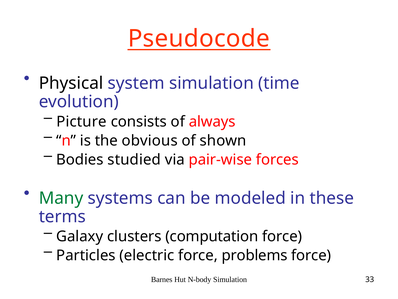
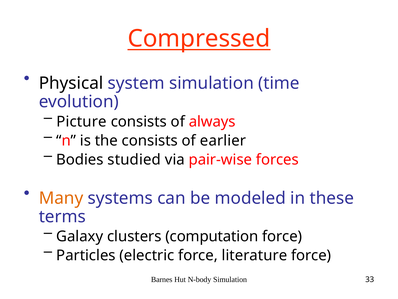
Pseudocode: Pseudocode -> Compressed
the obvious: obvious -> consists
shown: shown -> earlier
Many colour: green -> orange
problems: problems -> literature
